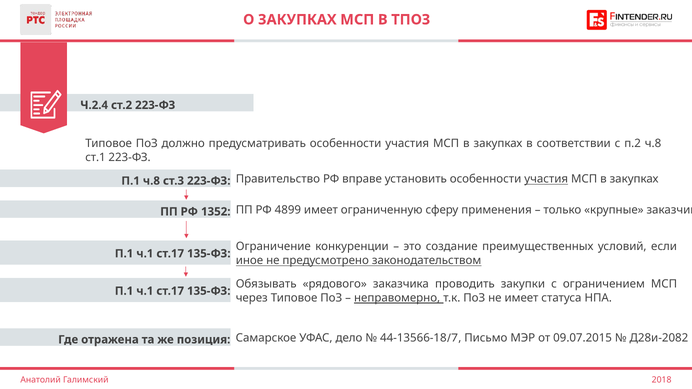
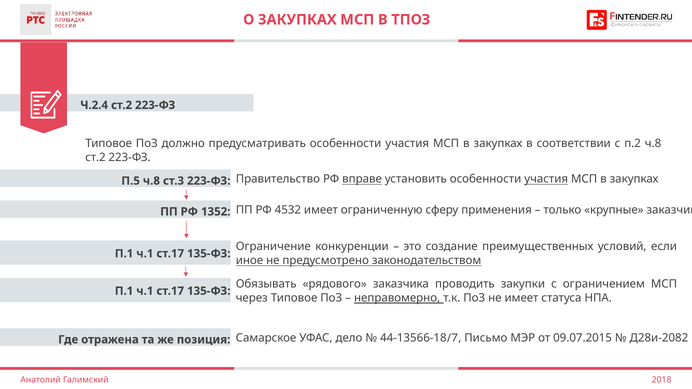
ст.1 at (95, 158): ст.1 -> ст.2
П.1 at (131, 181): П.1 -> П.5
вправе underline: none -> present
4899: 4899 -> 4532
